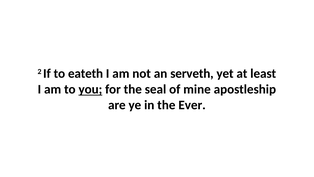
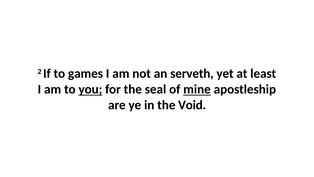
eateth: eateth -> games
mine underline: none -> present
Ever: Ever -> Void
